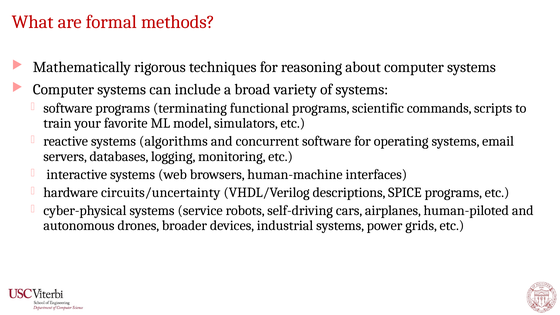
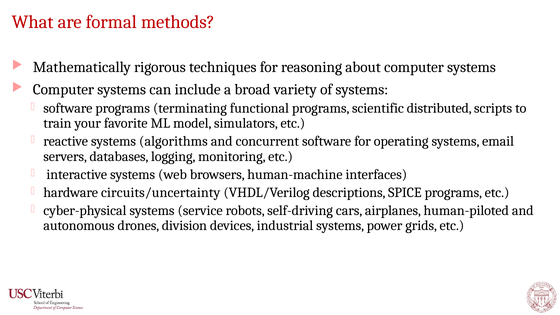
commands: commands -> distributed
broader: broader -> division
